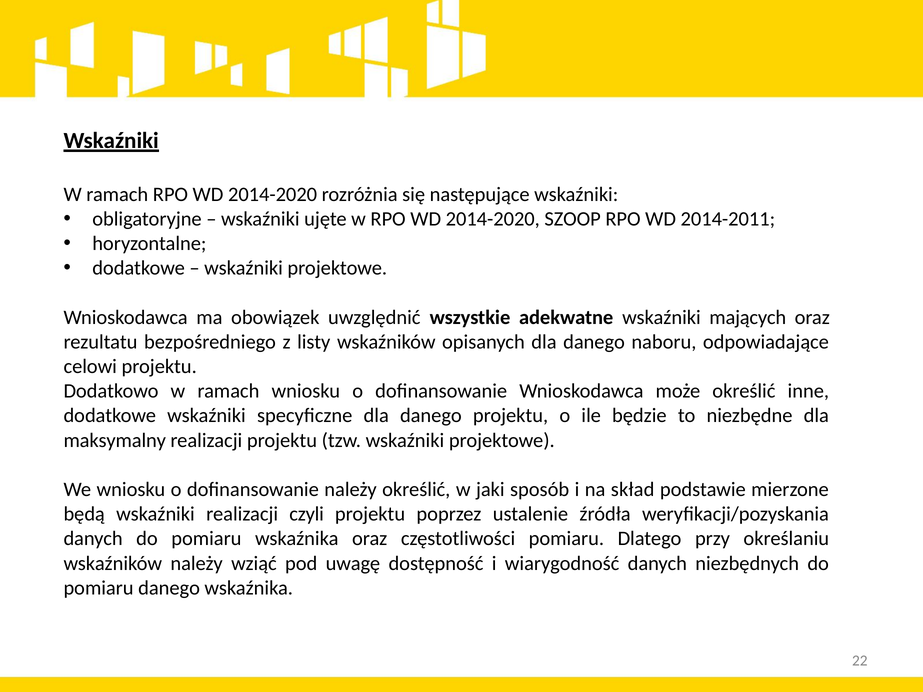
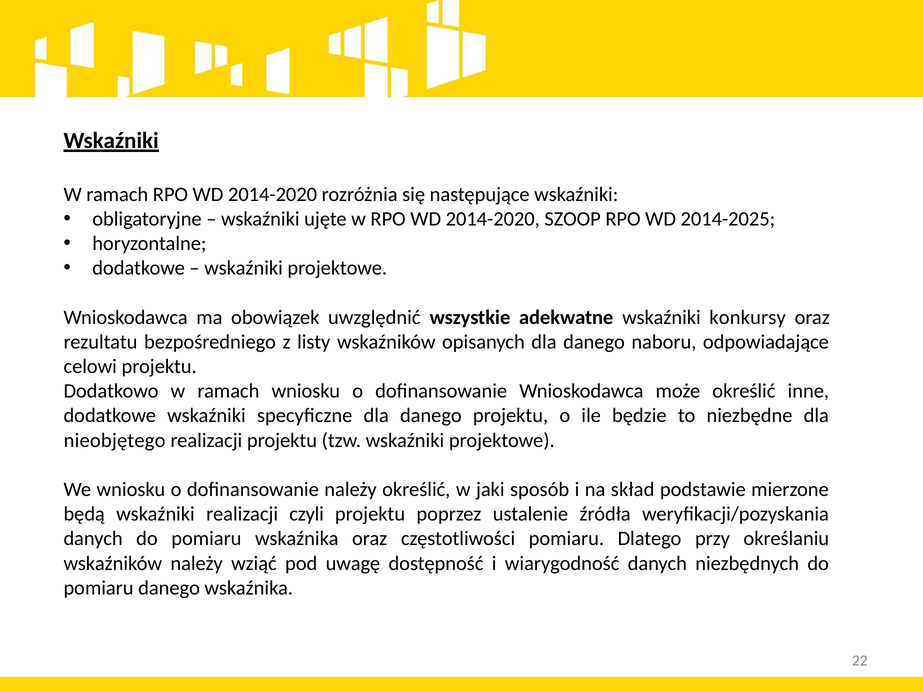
2014-2011: 2014-2011 -> 2014-2025
mających: mających -> konkursy
maksymalny: maksymalny -> nieobjętego
